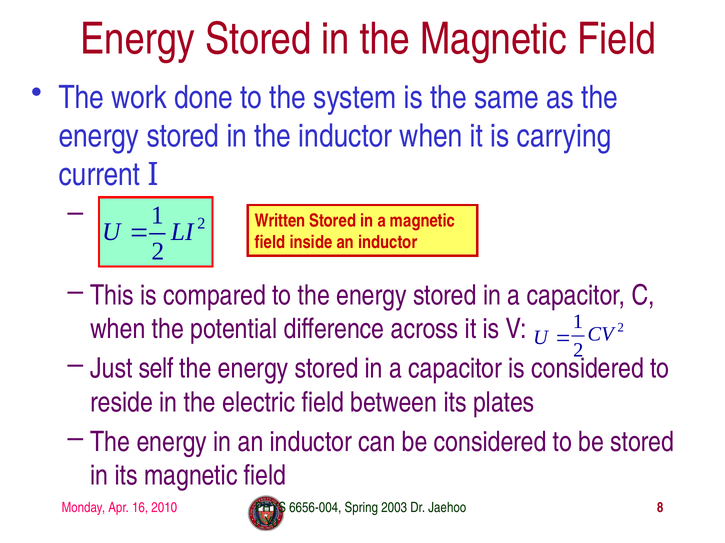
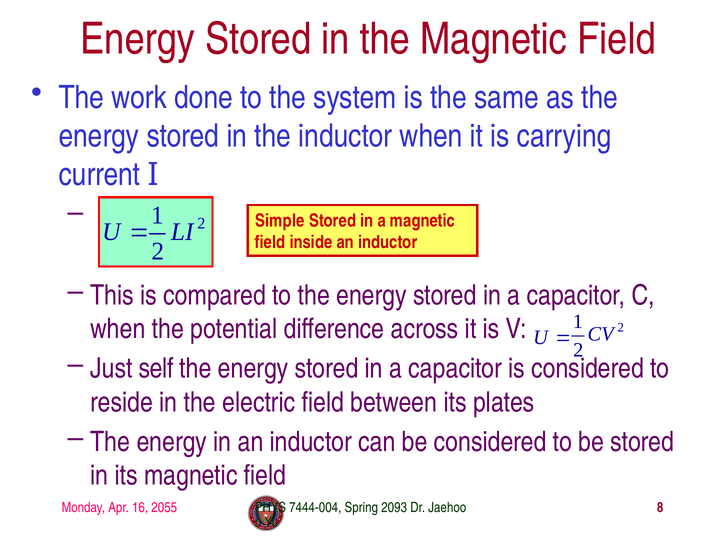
Written: Written -> Simple
2010: 2010 -> 2055
6656-004: 6656-004 -> 7444-004
2003: 2003 -> 2093
